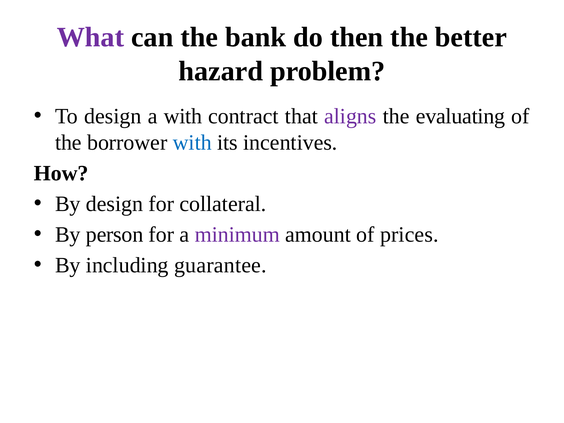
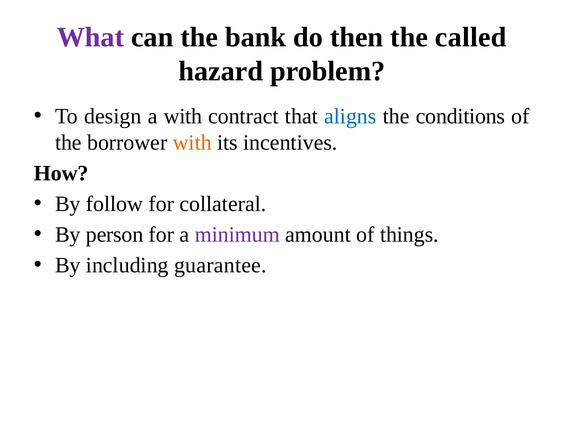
better: better -> called
aligns colour: purple -> blue
evaluating: evaluating -> conditions
with at (192, 142) colour: blue -> orange
By design: design -> follow
prices: prices -> things
